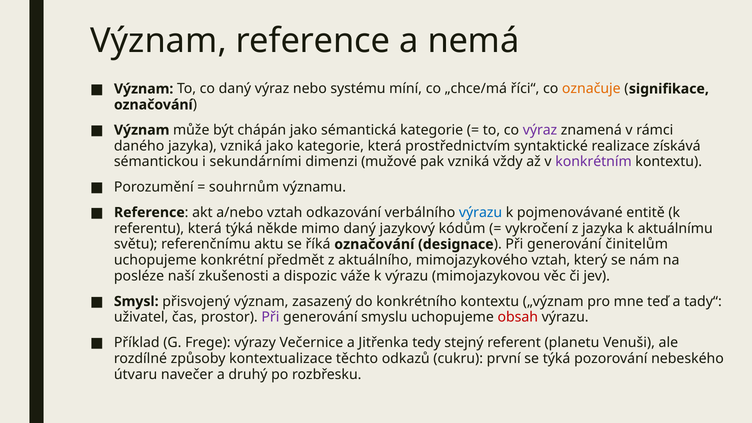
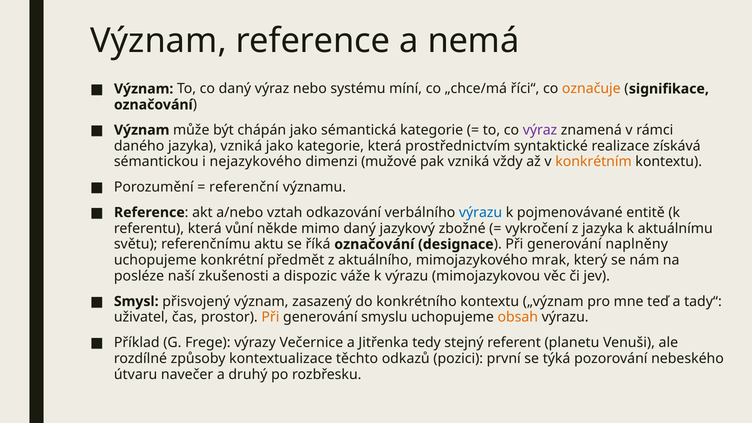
sekundárními: sekundárními -> nejazykového
konkrétním colour: purple -> orange
souhrnům: souhrnům -> referenční
která týká: týká -> vůní
kódům: kódům -> zbožné
činitelům: činitelům -> naplněny
mimojazykového vztah: vztah -> mrak
Při at (270, 317) colour: purple -> orange
obsah colour: red -> orange
cukru: cukru -> pozici
